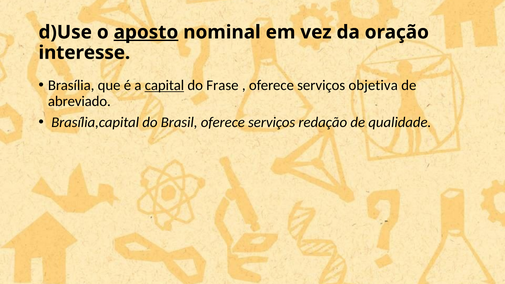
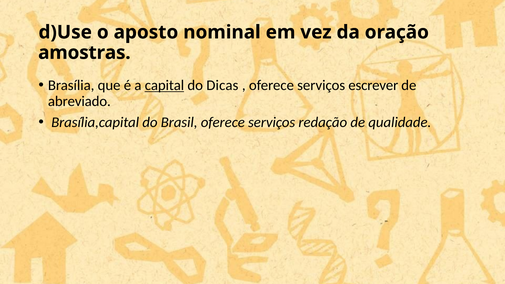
aposto underline: present -> none
interesse: interesse -> amostras
Frase: Frase -> Dicas
objetiva: objetiva -> escrever
